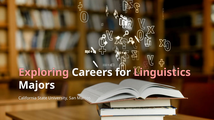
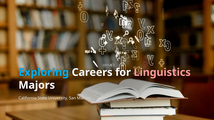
Exploring colour: pink -> light blue
